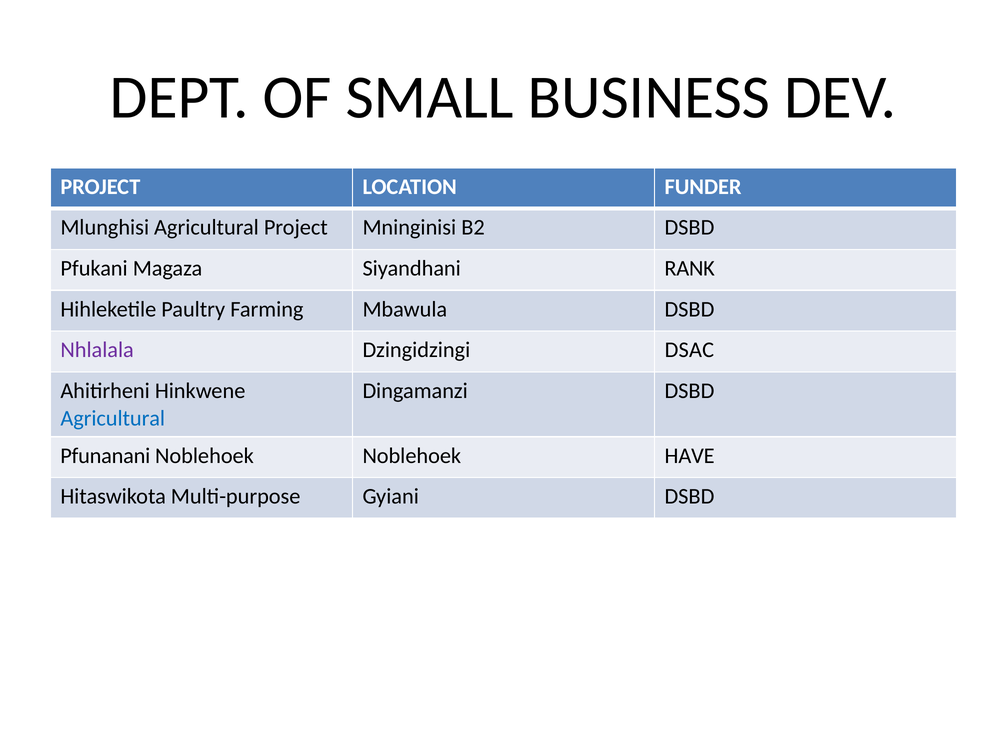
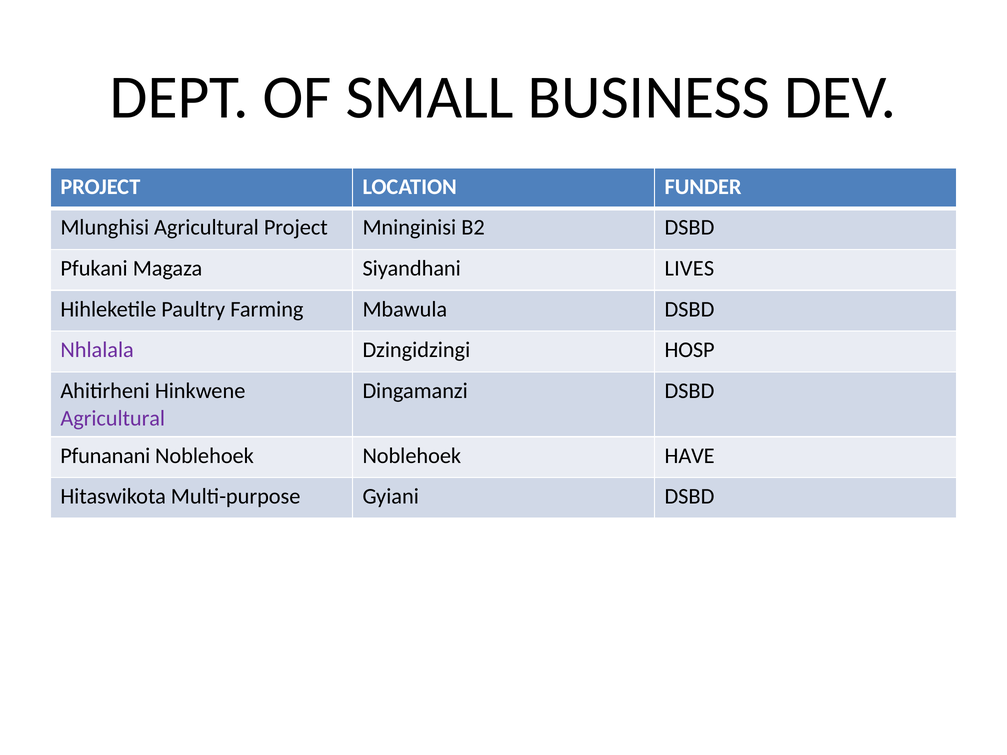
RANK: RANK -> LIVES
DSAC: DSAC -> HOSP
Agricultural at (113, 418) colour: blue -> purple
